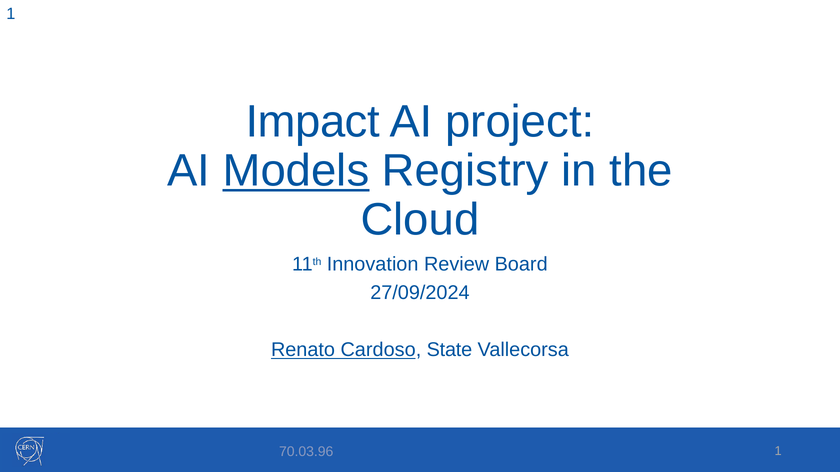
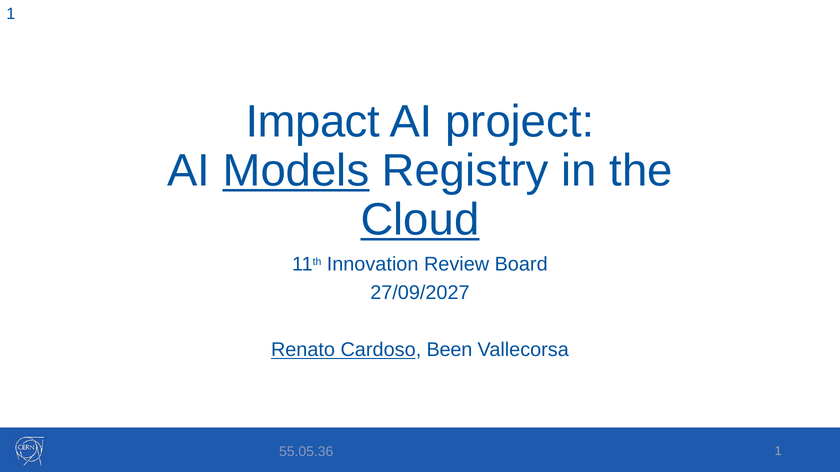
Cloud underline: none -> present
27/09/2024: 27/09/2024 -> 27/09/2027
State: State -> Been
70.03.96: 70.03.96 -> 55.05.36
